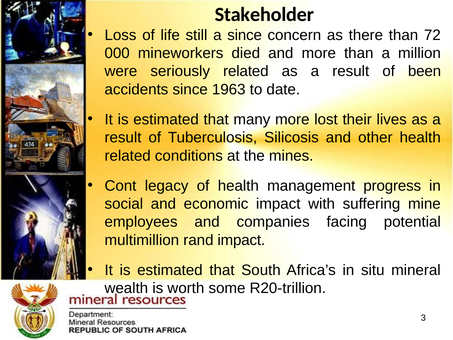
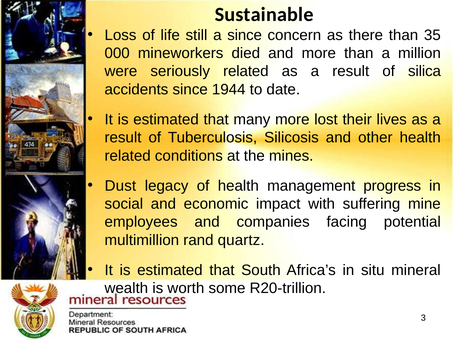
Stakeholder: Stakeholder -> Sustainable
72: 72 -> 35
been: been -> silica
1963: 1963 -> 1944
Cont: Cont -> Dust
rand impact: impact -> quartz
